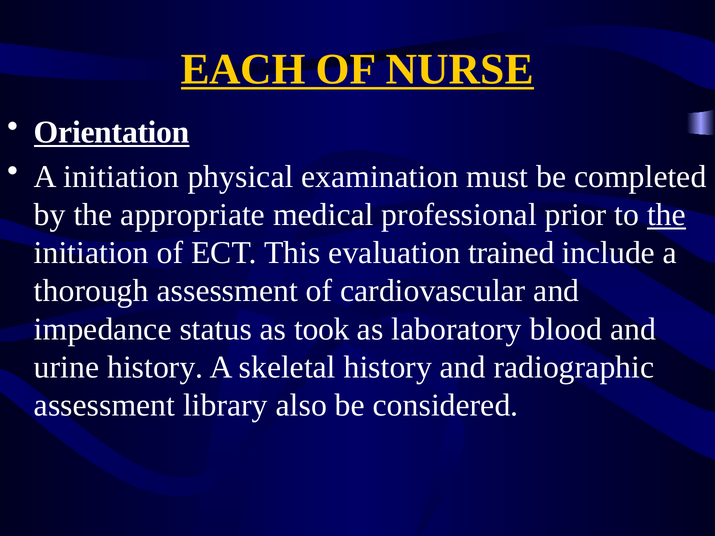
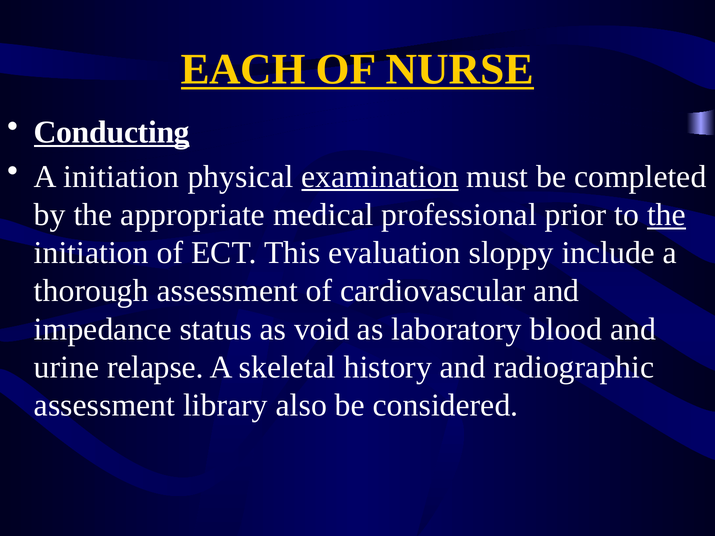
Orientation: Orientation -> Conducting
examination underline: none -> present
trained: trained -> sloppy
took: took -> void
urine history: history -> relapse
